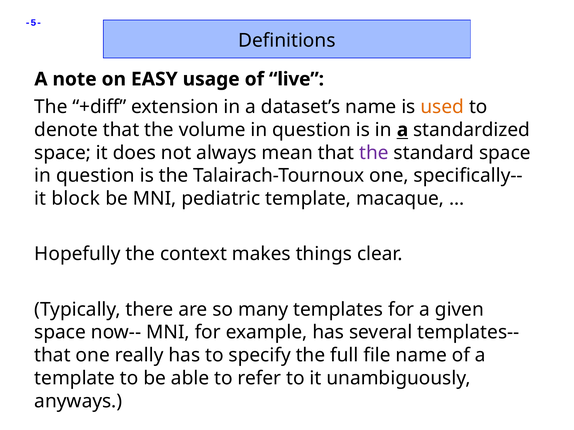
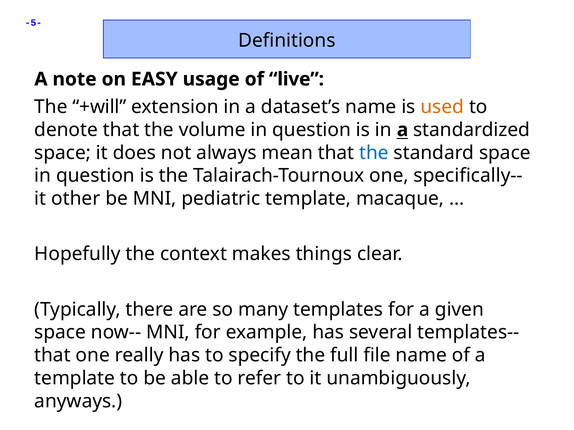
+diff: +diff -> +will
the at (374, 153) colour: purple -> blue
block: block -> other
